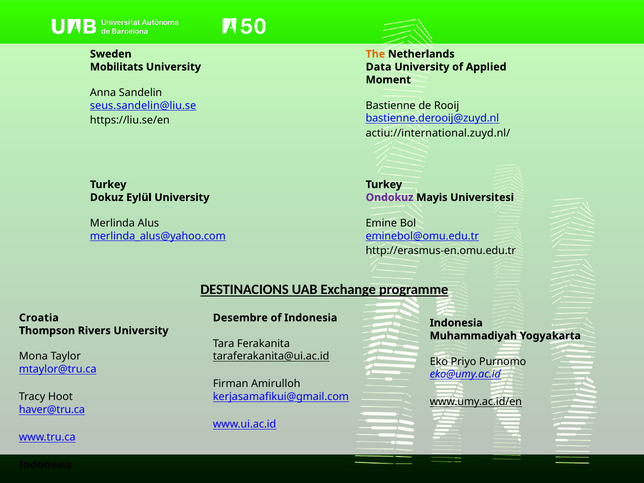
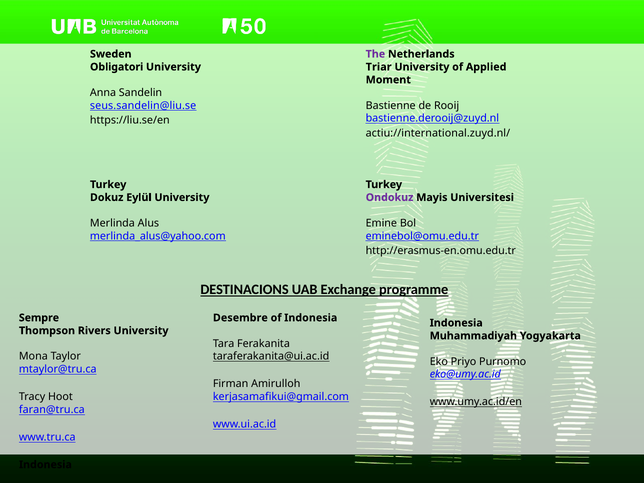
The colour: orange -> purple
Mobilitats: Mobilitats -> Obligatori
Data: Data -> Triar
Croatia: Croatia -> Sempre
haver@tru.ca: haver@tru.ca -> faran@tru.ca
